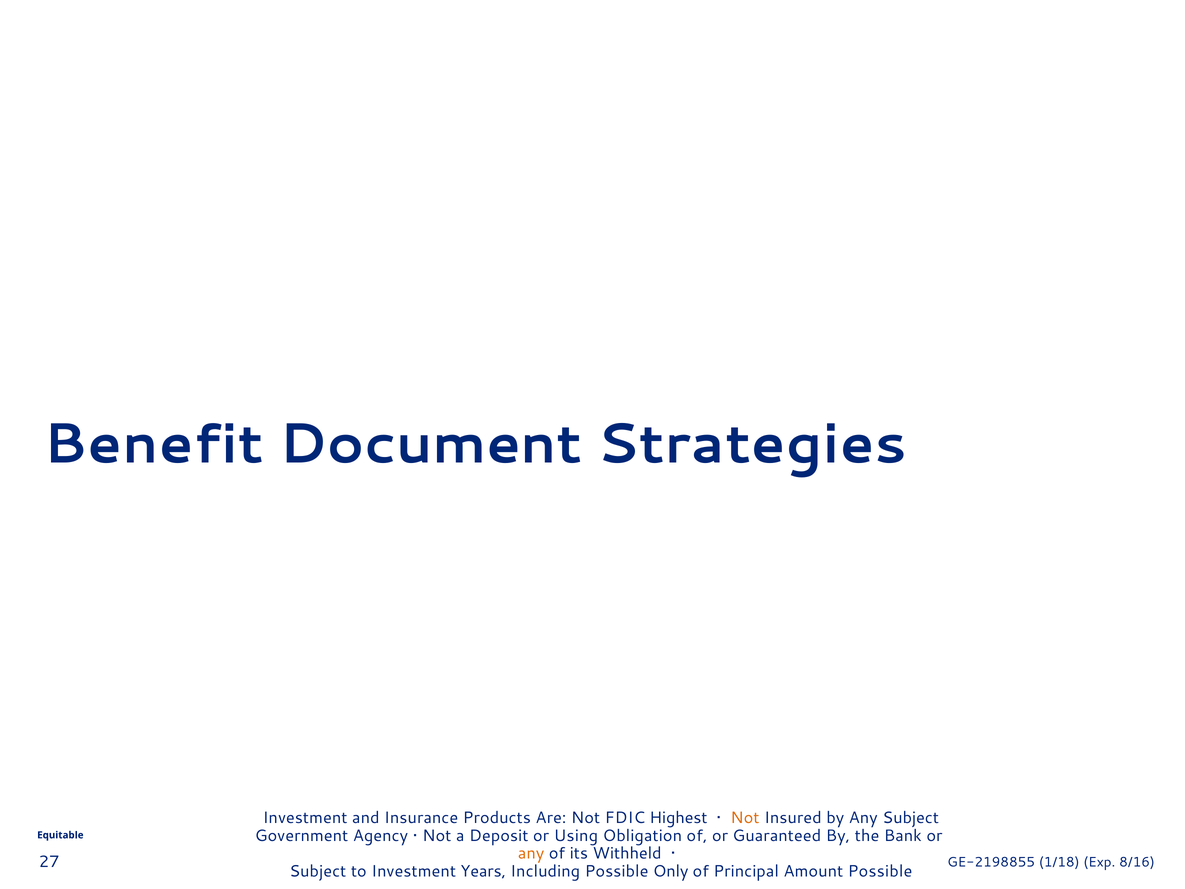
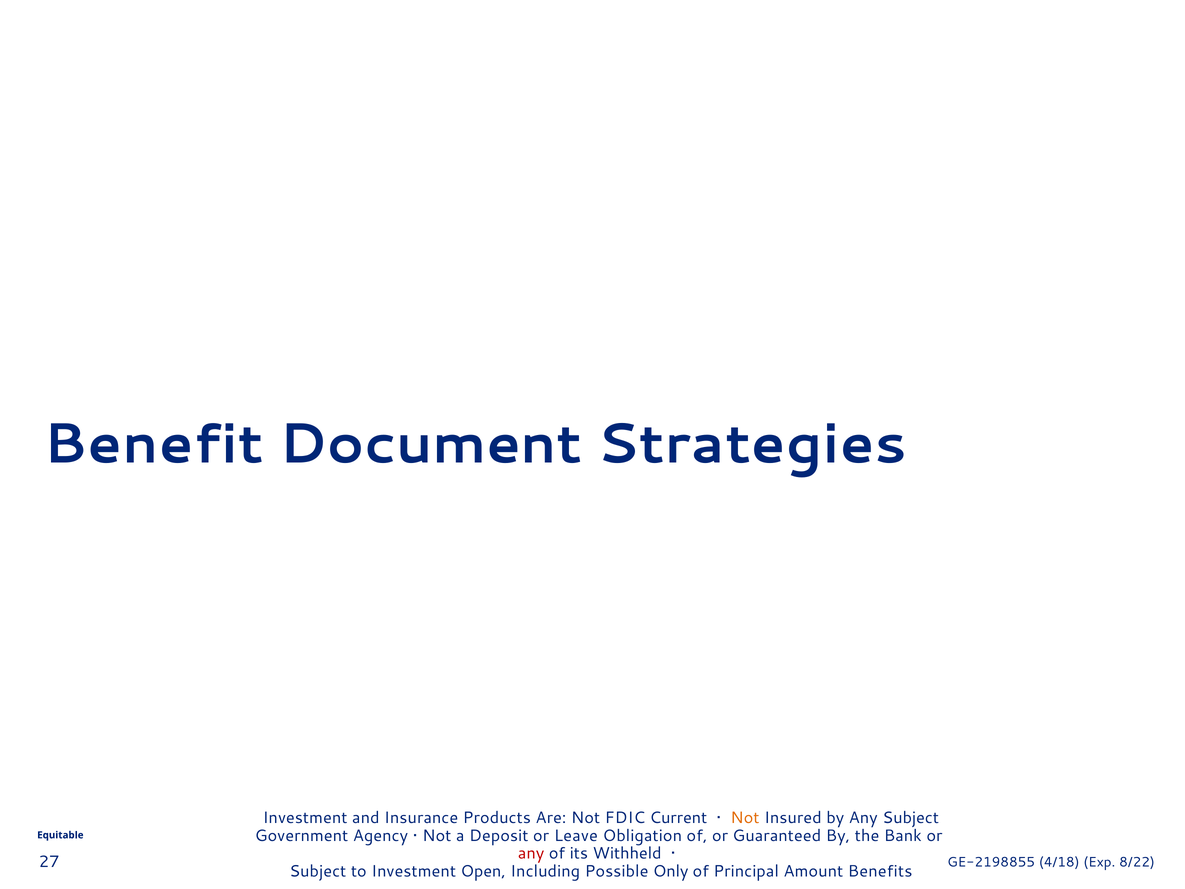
Highest: Highest -> Current
Using: Using -> Leave
any at (531, 853) colour: orange -> red
1/18: 1/18 -> 4/18
8/16: 8/16 -> 8/22
Years: Years -> Open
Amount Possible: Possible -> Benefits
